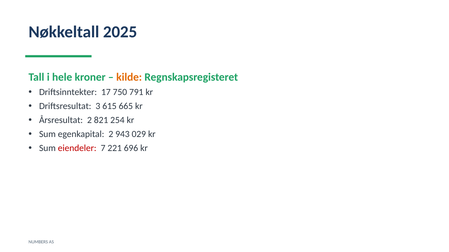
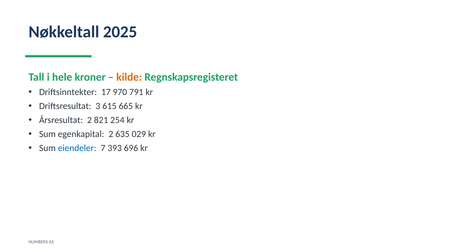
750: 750 -> 970
943: 943 -> 635
eiendeler colour: red -> blue
221: 221 -> 393
